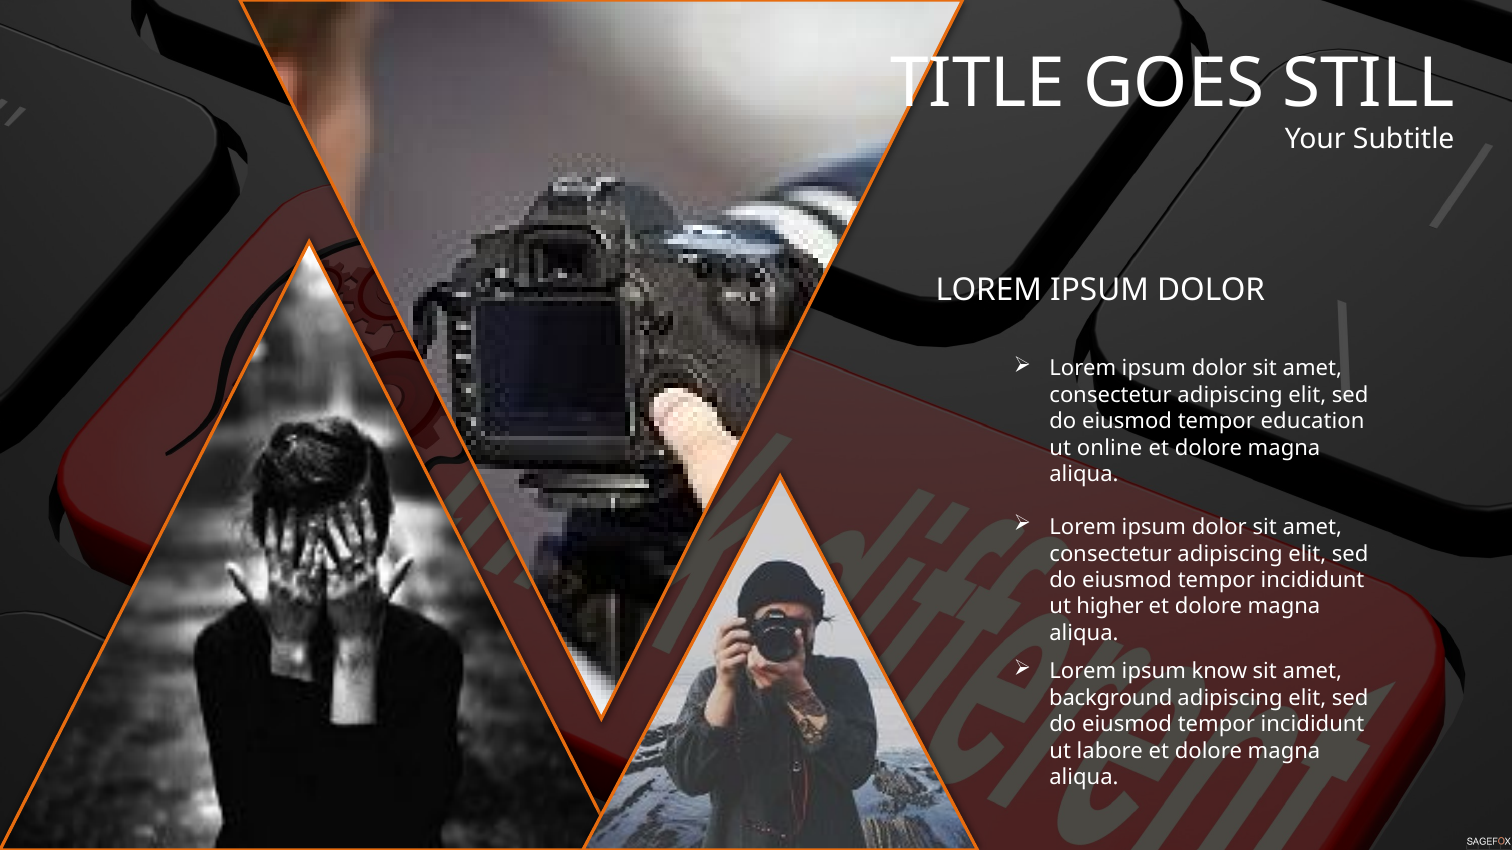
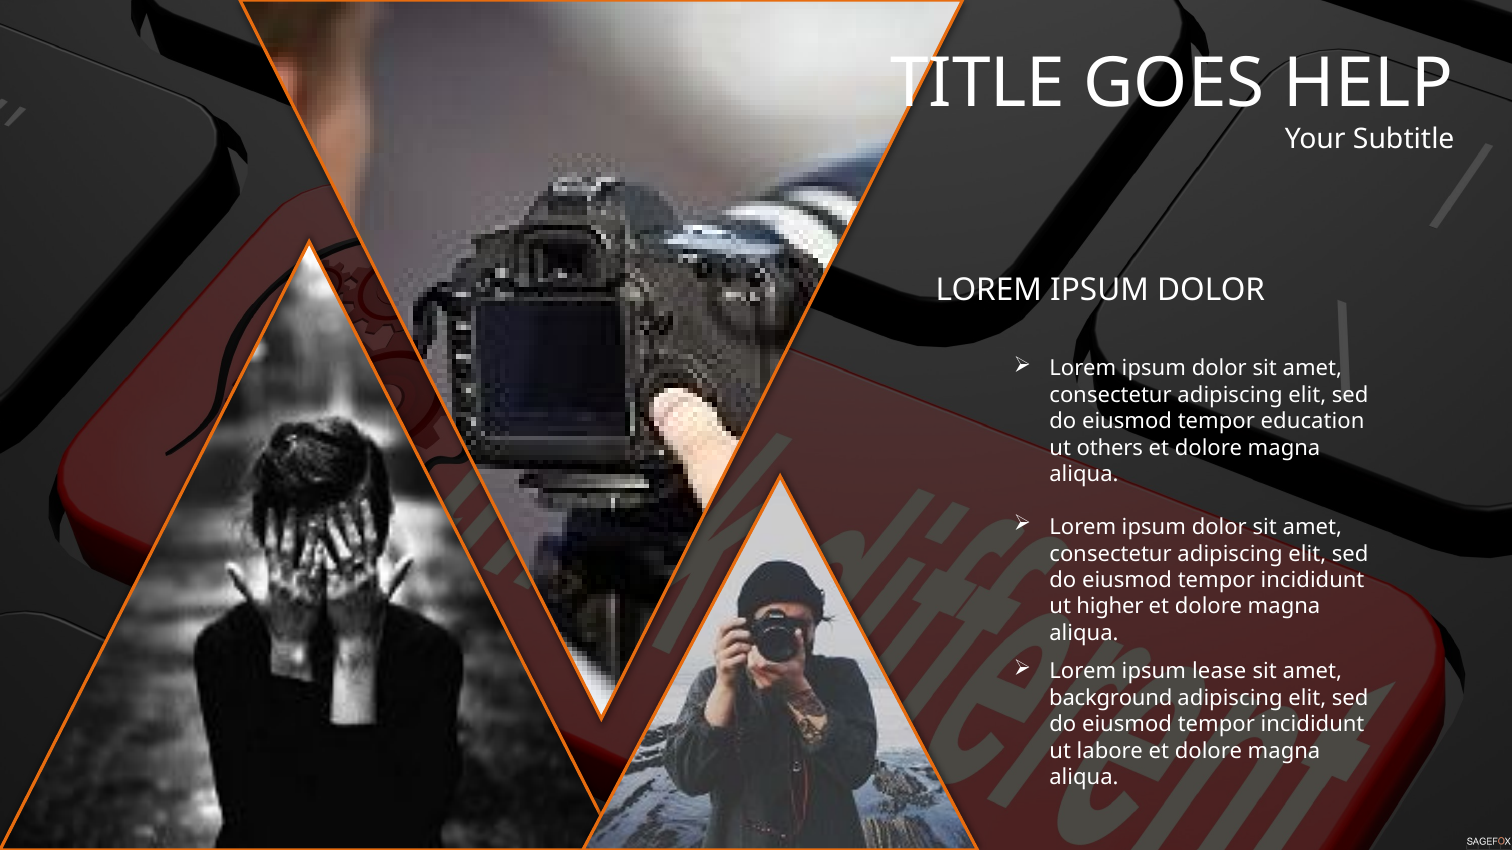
STILL: STILL -> HELP
online: online -> others
know: know -> lease
